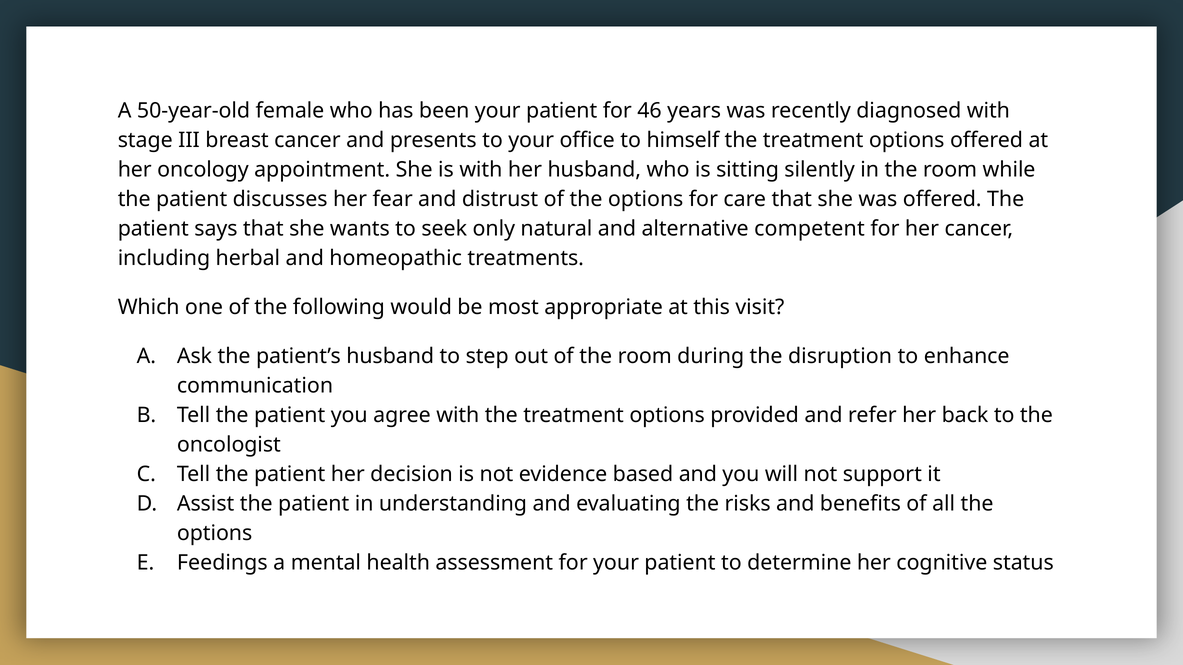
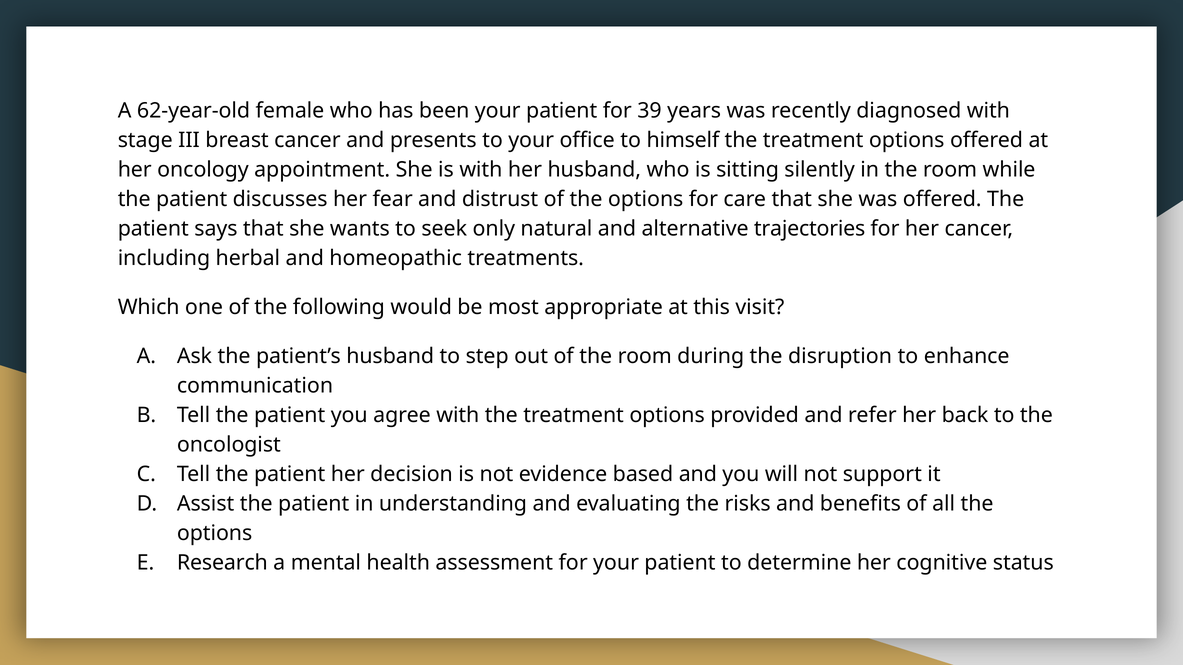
50-year-old: 50-year-old -> 62-year-old
46: 46 -> 39
competent: competent -> trajectories
Feedings: Feedings -> Research
